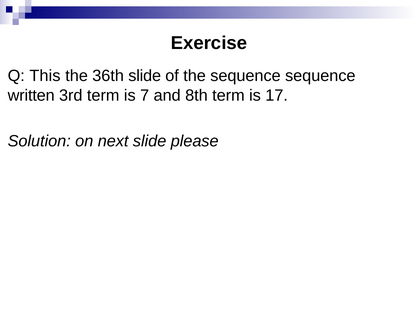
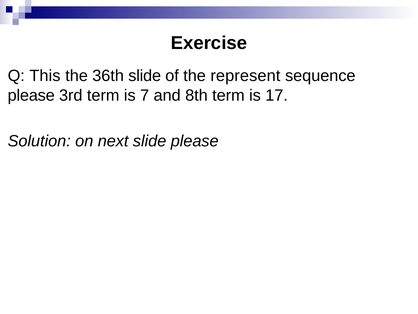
the sequence: sequence -> represent
written at (31, 95): written -> please
